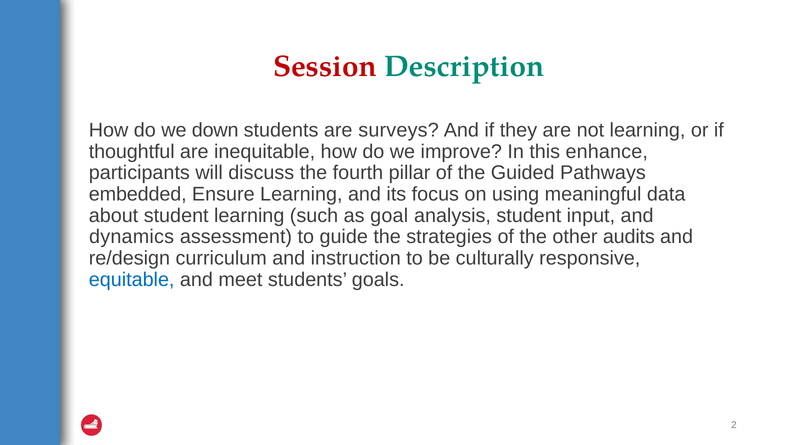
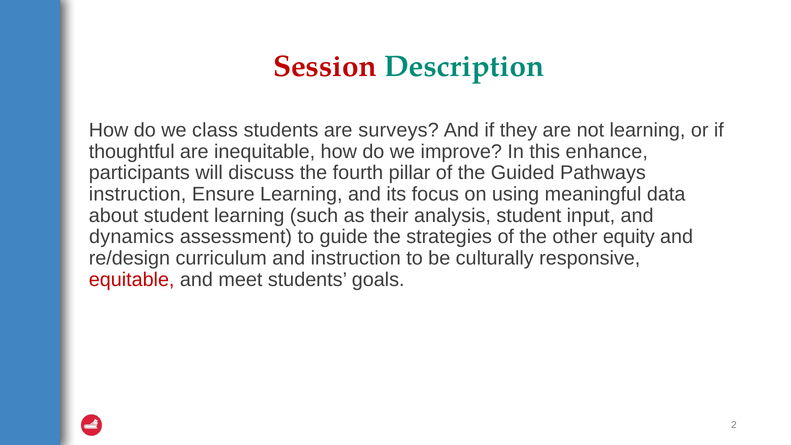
down: down -> class
embedded at (138, 194): embedded -> instruction
goal: goal -> their
audits: audits -> equity
equitable colour: blue -> red
